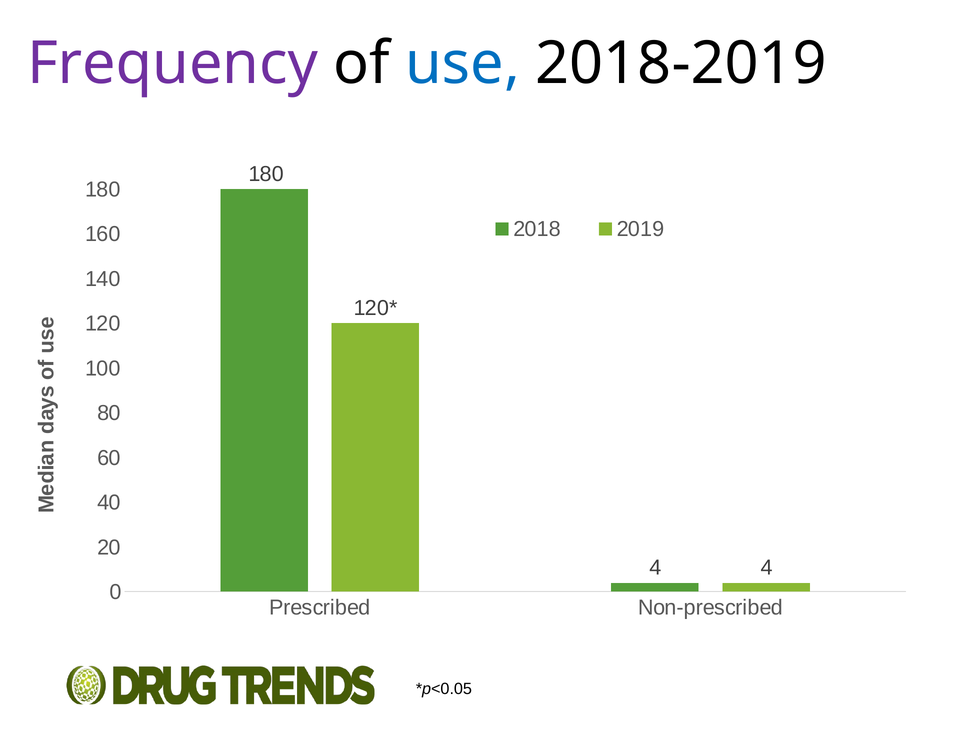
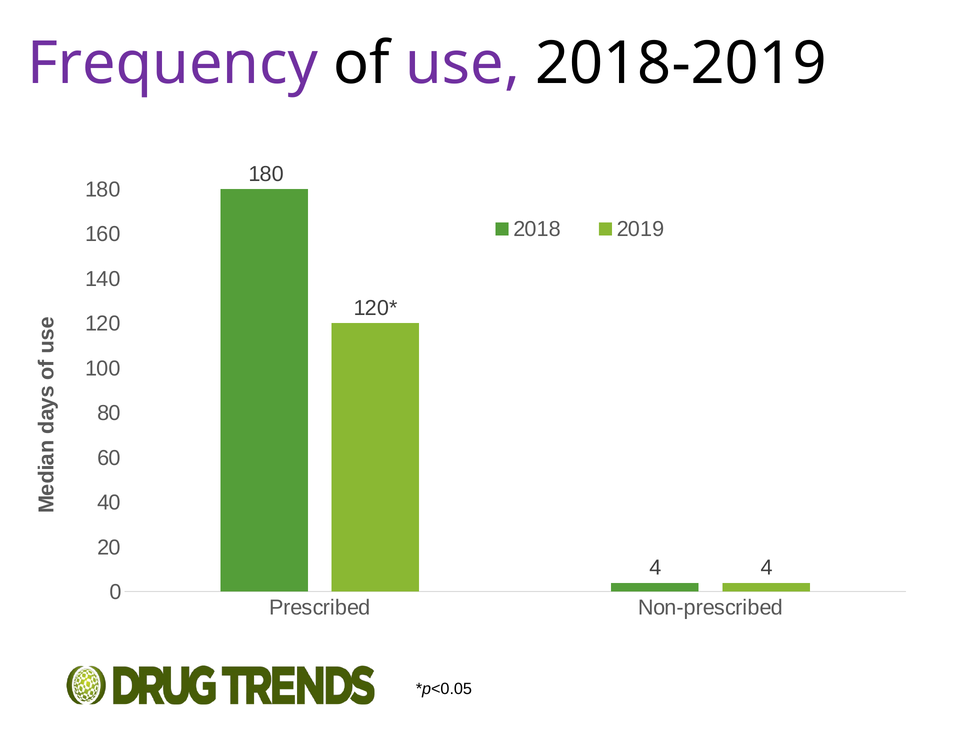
use colour: blue -> purple
